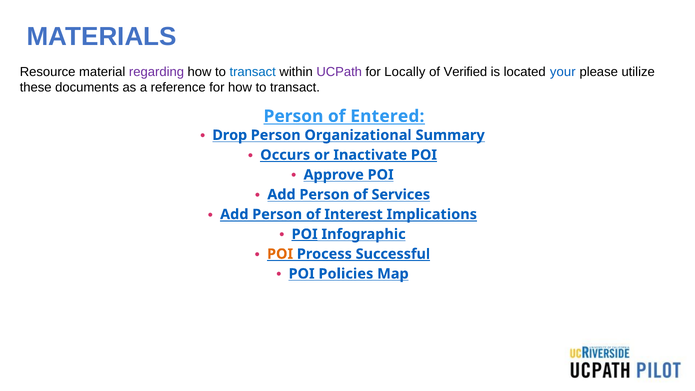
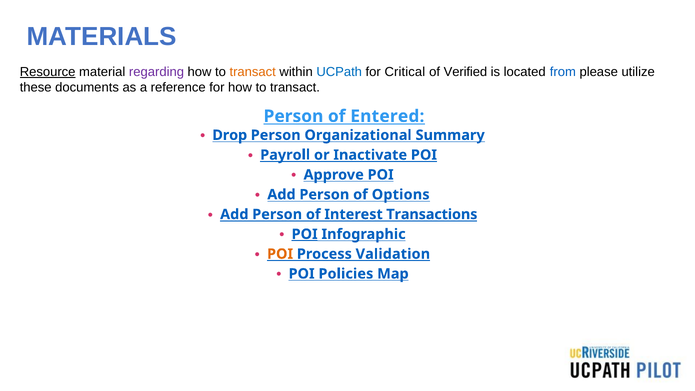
Resource underline: none -> present
transact at (253, 72) colour: blue -> orange
UCPath colour: purple -> blue
Locally: Locally -> Critical
your: your -> from
Occurs: Occurs -> Payroll
Services: Services -> Options
Implications: Implications -> Transactions
Successful: Successful -> Validation
